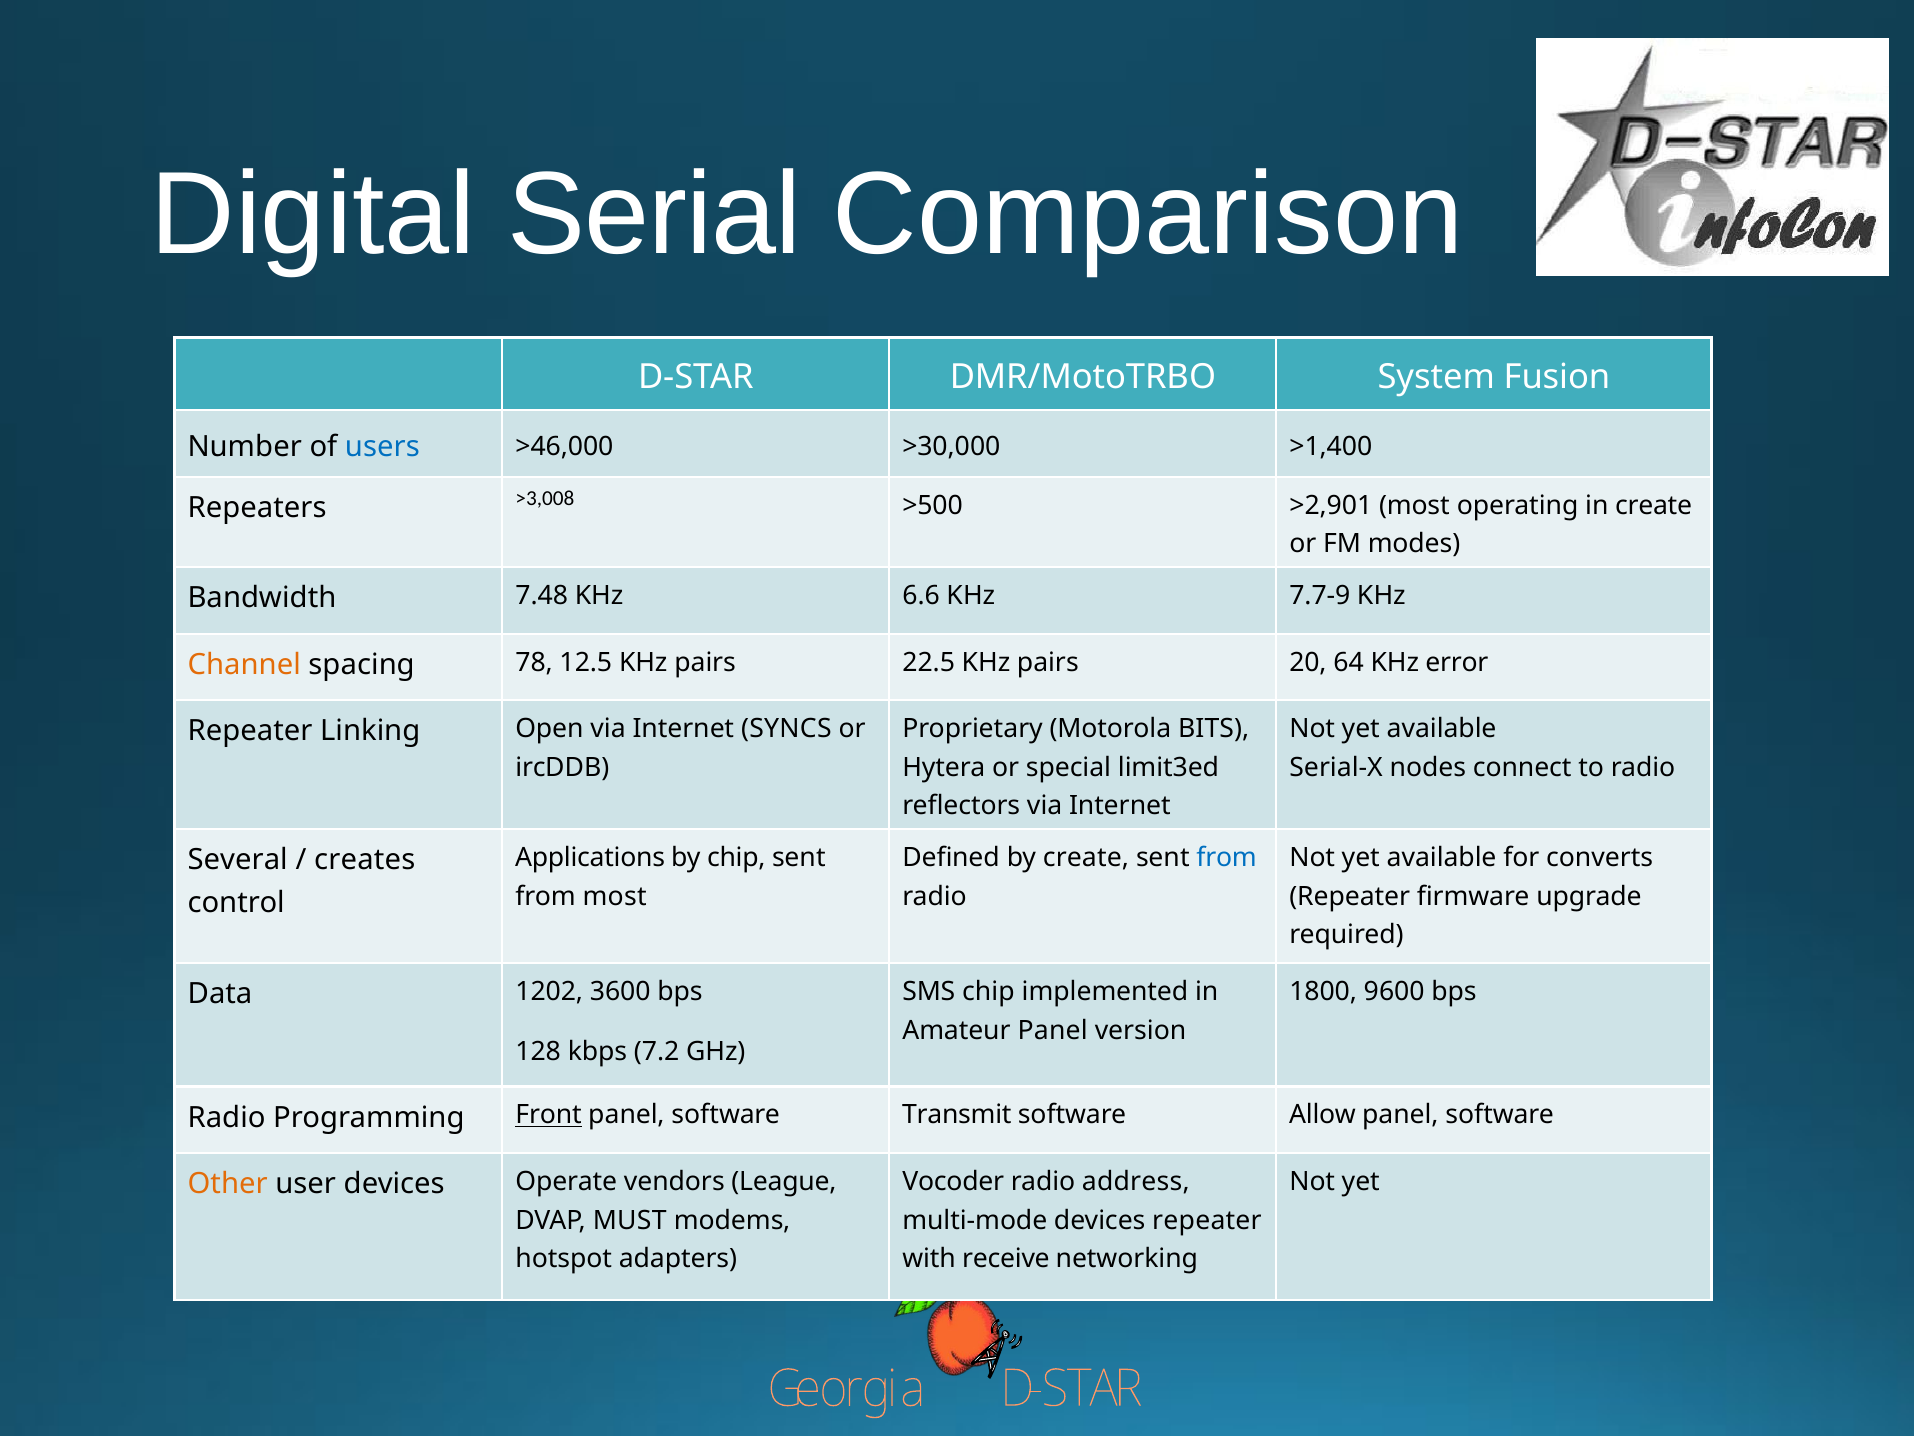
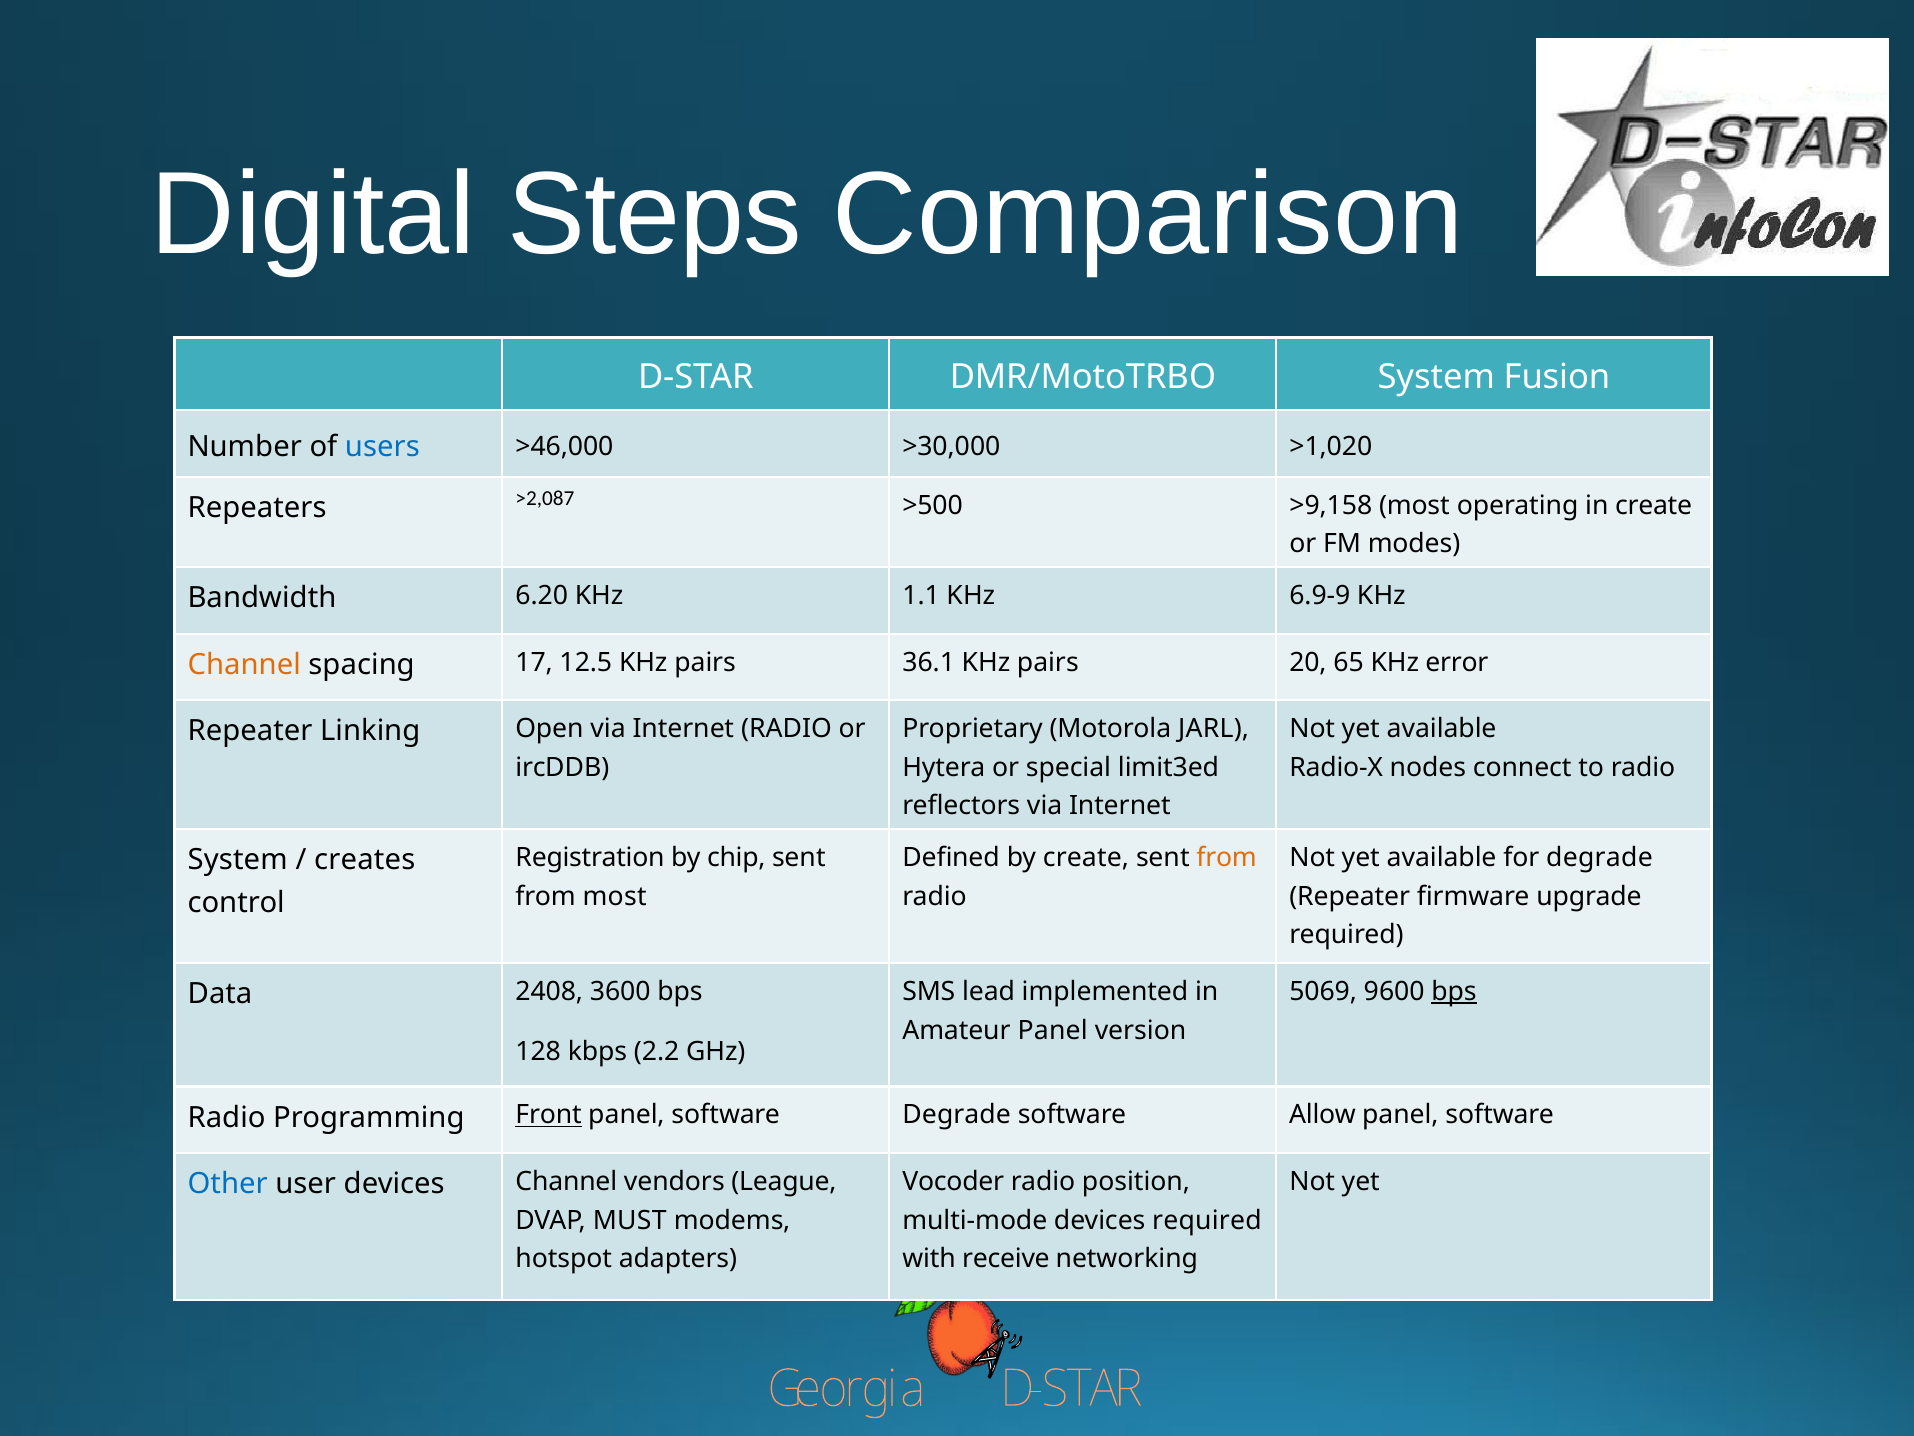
Serial: Serial -> Steps
>1,400: >1,400 -> >1,020
>3,008: >3,008 -> >2,087
>2,901: >2,901 -> >9,158
7.48: 7.48 -> 6.20
6.6: 6.6 -> 1.1
7.7-9: 7.7-9 -> 6.9-9
78: 78 -> 17
22.5: 22.5 -> 36.1
64: 64 -> 65
BITS: BITS -> JARL
Internet SYNCS: SYNCS -> RADIO
Serial-X: Serial-X -> Radio-X
Applications: Applications -> Registration
from at (1227, 858) colour: blue -> orange
for converts: converts -> degrade
Several at (238, 860): Several -> System
SMS chip: chip -> lead
1800: 1800 -> 5069
bps at (1454, 991) underline: none -> present
1202: 1202 -> 2408
7.2: 7.2 -> 2.2
software Transmit: Transmit -> Degrade
address: address -> position
Other colour: orange -> blue
devices Operate: Operate -> Channel
devices repeater: repeater -> required
